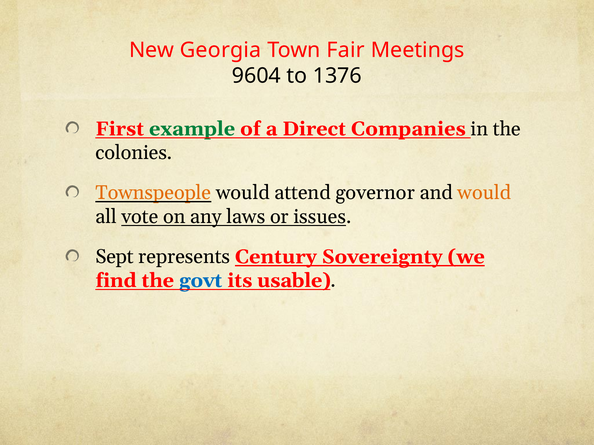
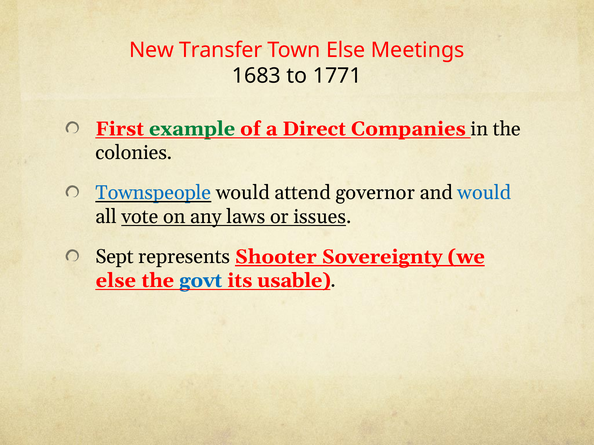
Georgia: Georgia -> Transfer
Town Fair: Fair -> Else
9604: 9604 -> 1683
1376: 1376 -> 1771
Townspeople colour: orange -> blue
would at (484, 193) colour: orange -> blue
Century: Century -> Shooter
find at (116, 281): find -> else
